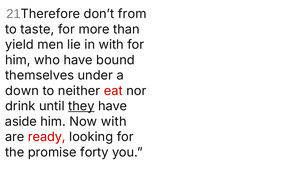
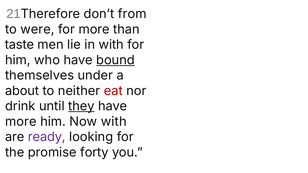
taste: taste -> were
yield: yield -> taste
bound underline: none -> present
down: down -> about
aside at (21, 122): aside -> more
ready colour: red -> purple
